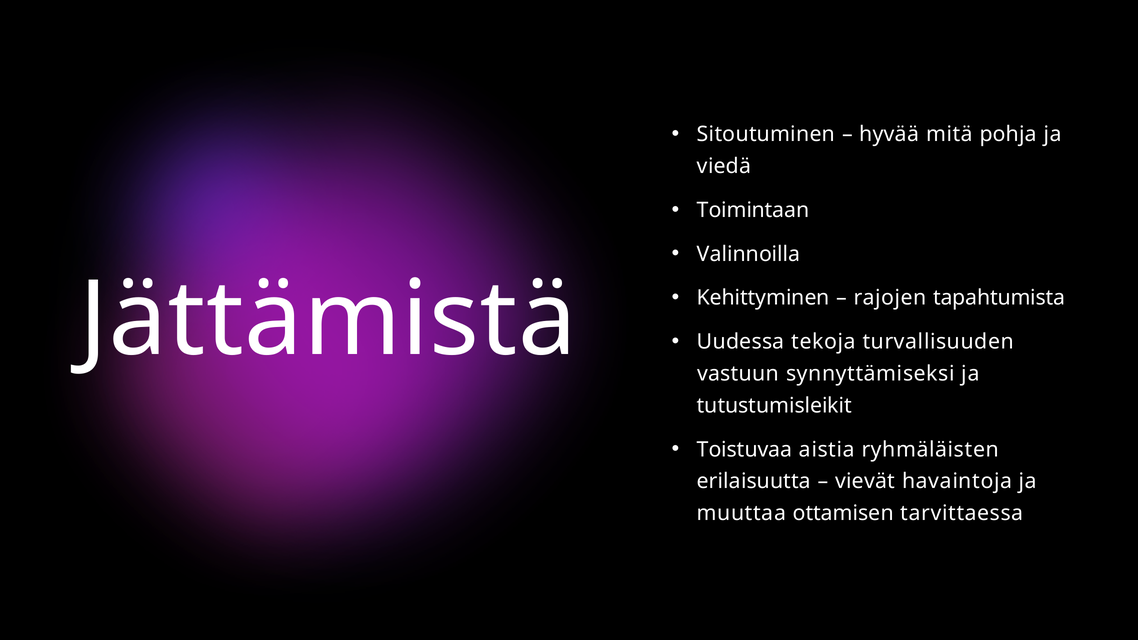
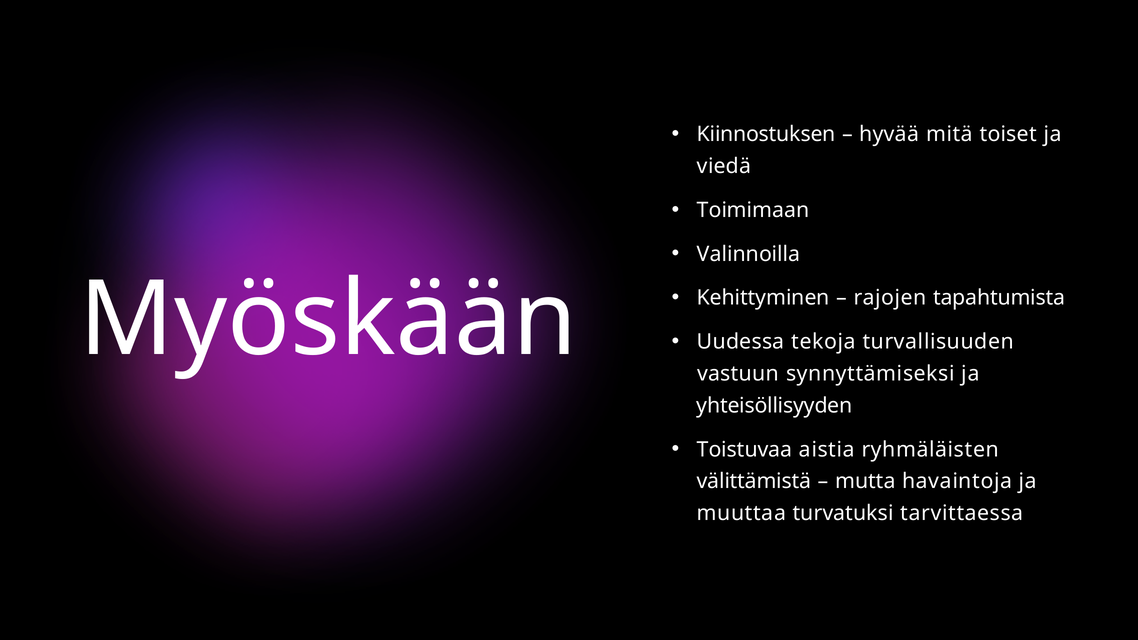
Sitoutuminen: Sitoutuminen -> Kiinnostuksen
pohja: pohja -> toiset
Toimintaan: Toimintaan -> Toimimaan
Jättämistä: Jättämistä -> Myöskään
tutustumisleikit: tutustumisleikit -> yhteisöllisyyden
erilaisuutta: erilaisuutta -> välittämistä
vievät: vievät -> mutta
ottamisen: ottamisen -> turvatuksi
